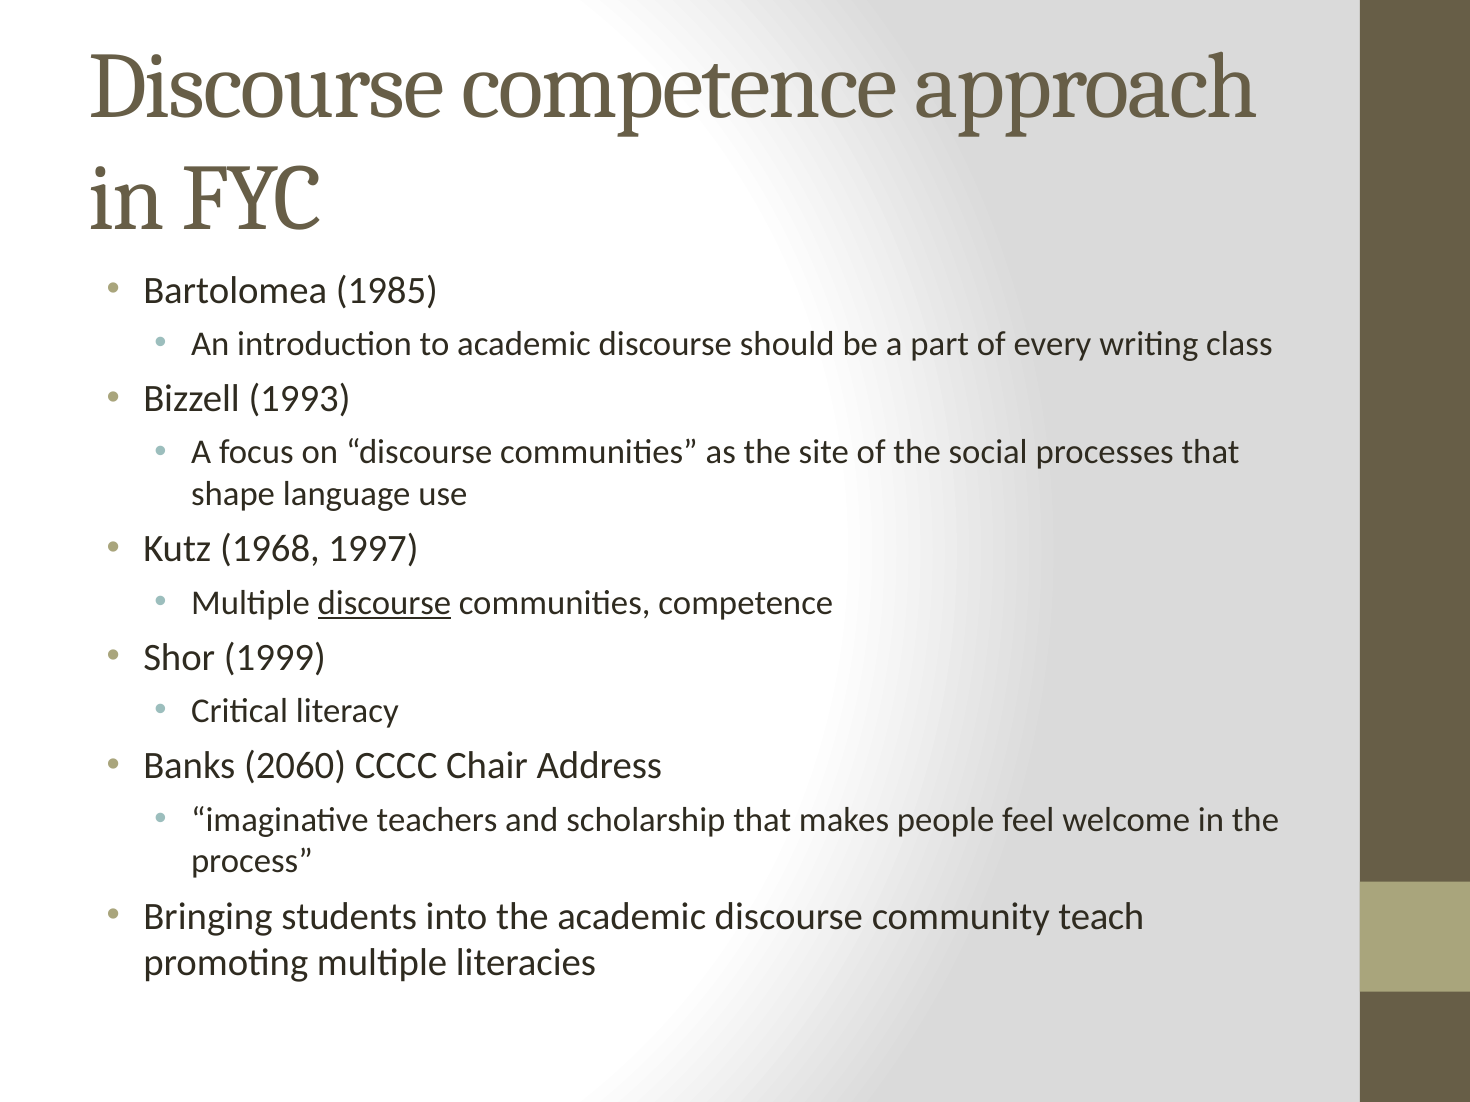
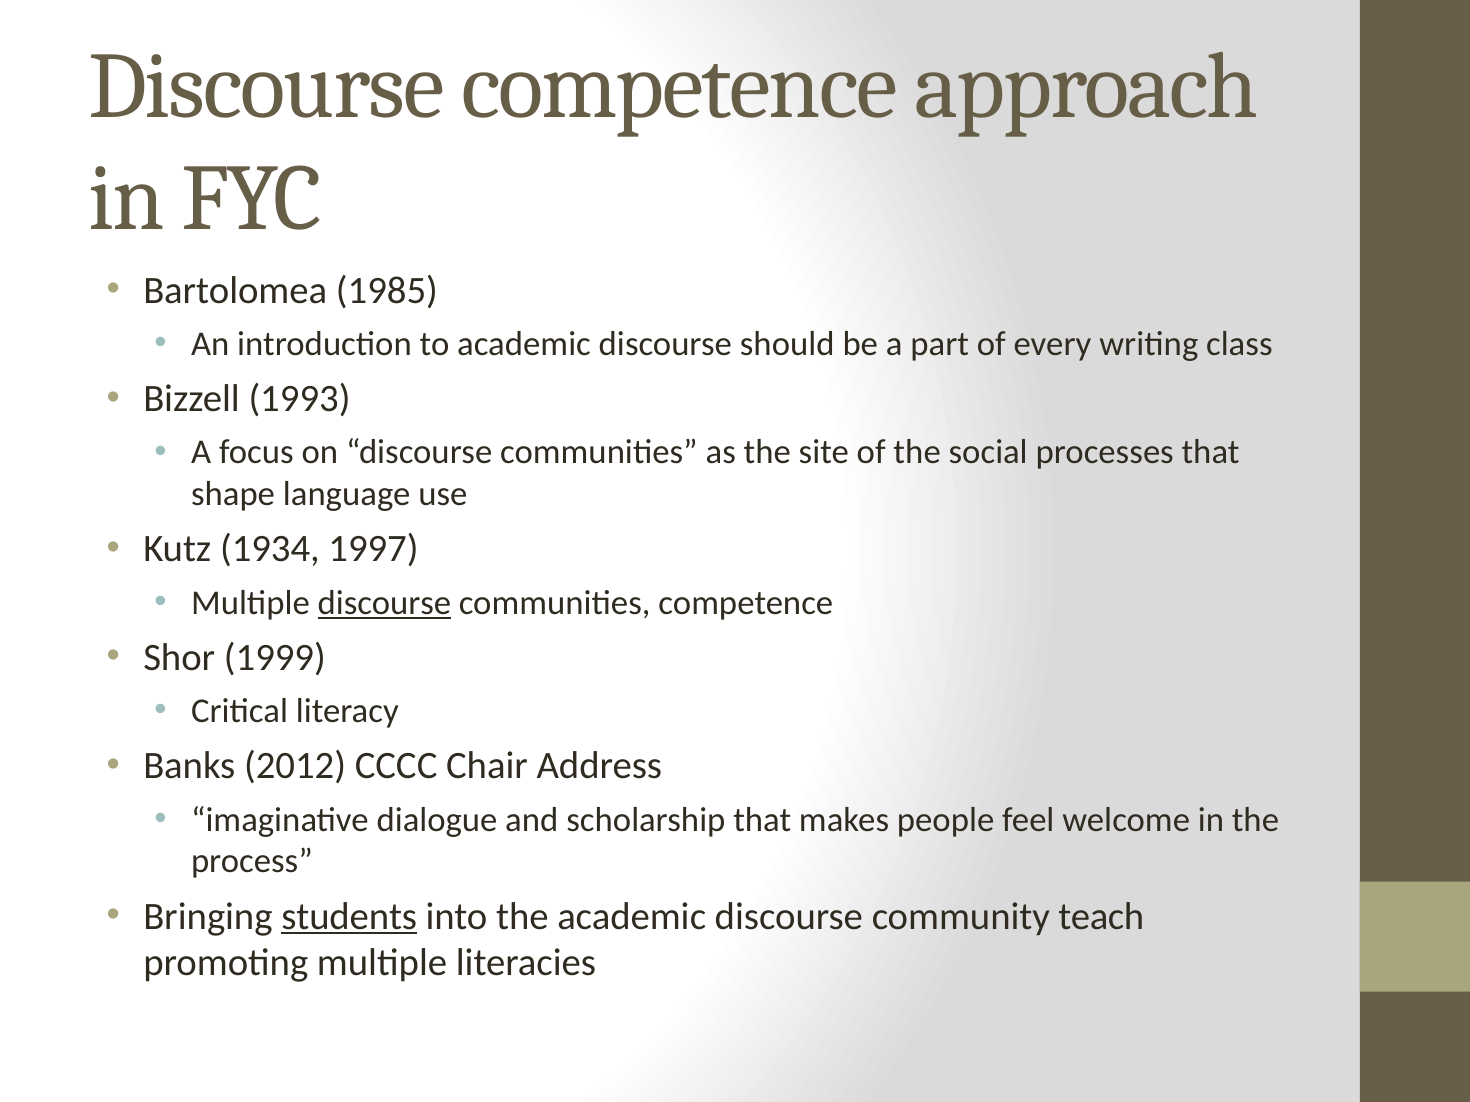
1968: 1968 -> 1934
2060: 2060 -> 2012
teachers: teachers -> dialogue
students underline: none -> present
